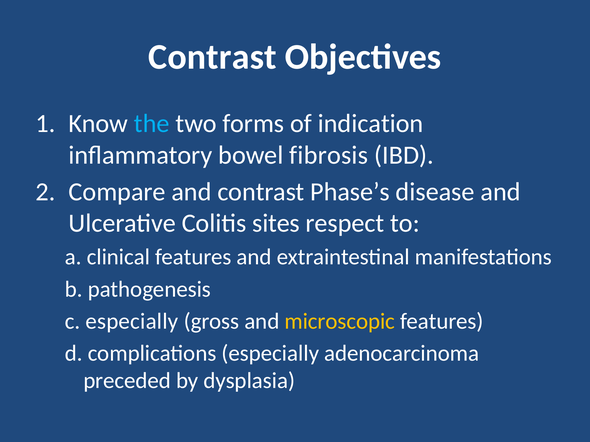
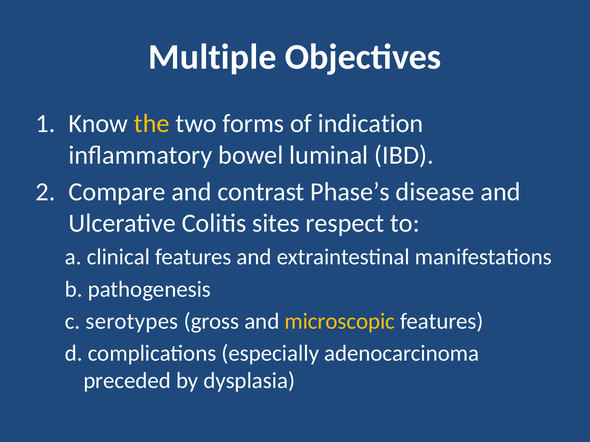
Contrast at (212, 57): Contrast -> Multiple
the colour: light blue -> yellow
fibrosis: fibrosis -> luminal
c especially: especially -> serotypes
